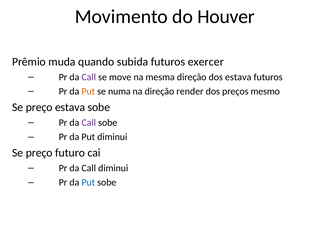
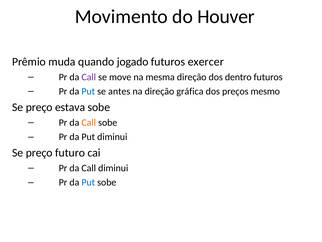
subida: subida -> jogado
dos estava: estava -> dentro
Put at (88, 91) colour: orange -> blue
numa: numa -> antes
render: render -> gráfica
Call at (89, 122) colour: purple -> orange
